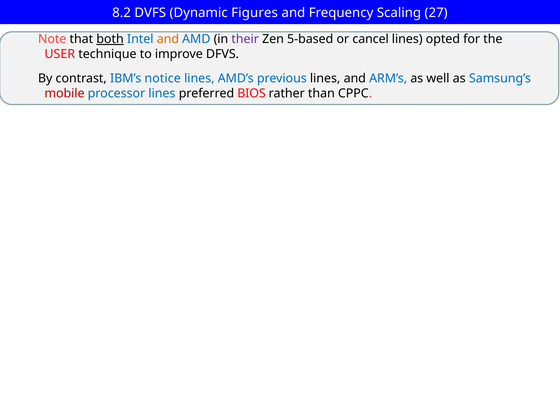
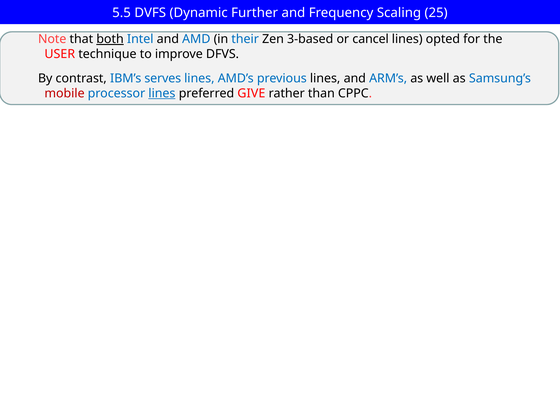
8.2: 8.2 -> 5.5
Figures: Figures -> Further
27: 27 -> 25
and at (168, 39) colour: orange -> black
their colour: purple -> blue
5-based: 5-based -> 3-based
notice: notice -> serves
lines at (162, 93) underline: none -> present
BIOS: BIOS -> GIVE
